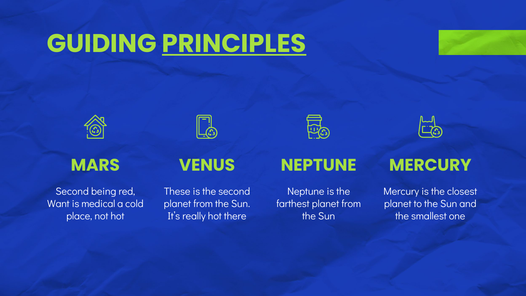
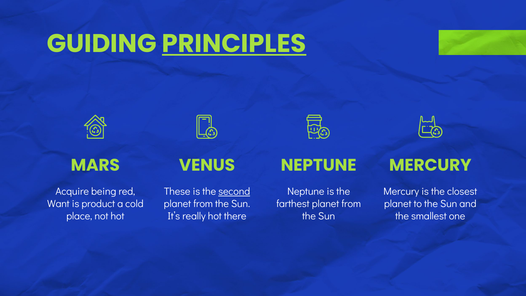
Second at (72, 191): Second -> Acquire
second at (234, 191) underline: none -> present
medical: medical -> product
